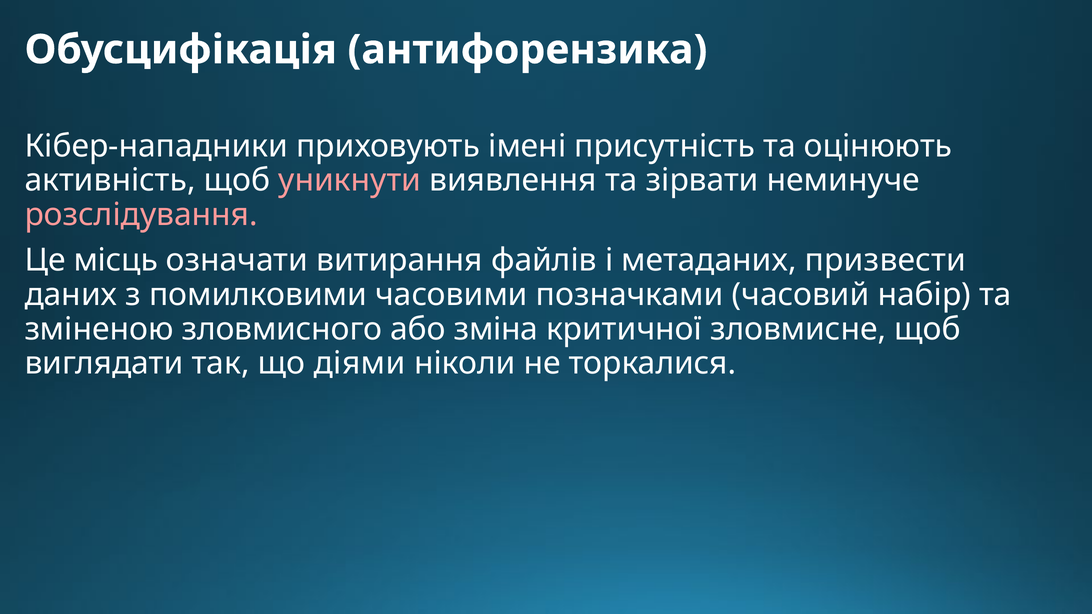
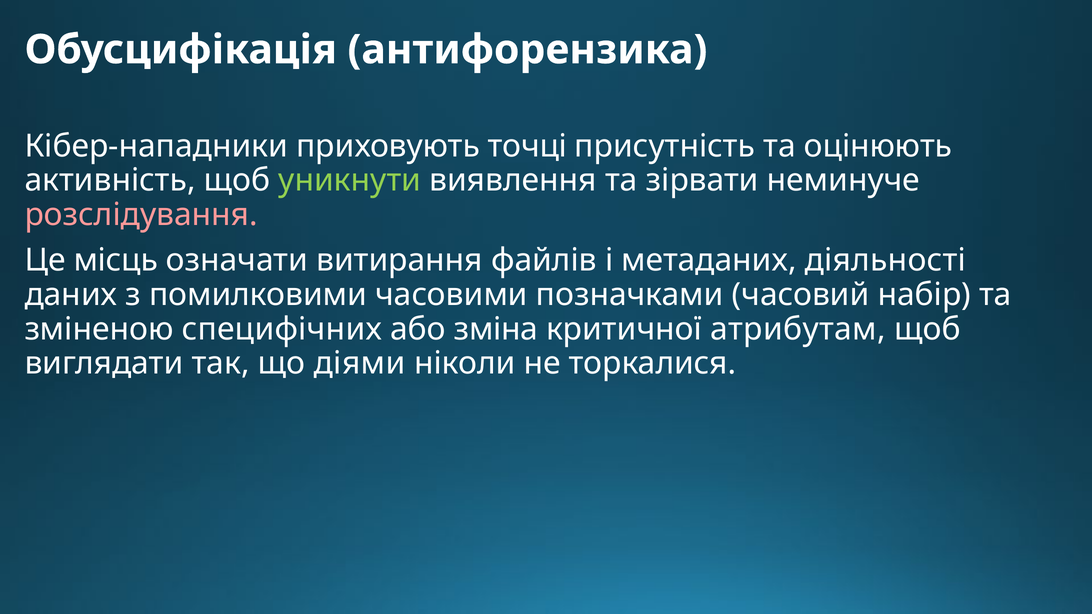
імені: імені -> точці
уникнути colour: pink -> light green
призвести: призвести -> діяльності
зловмисного: зловмисного -> специфічних
зловмисне: зловмисне -> атрибутам
